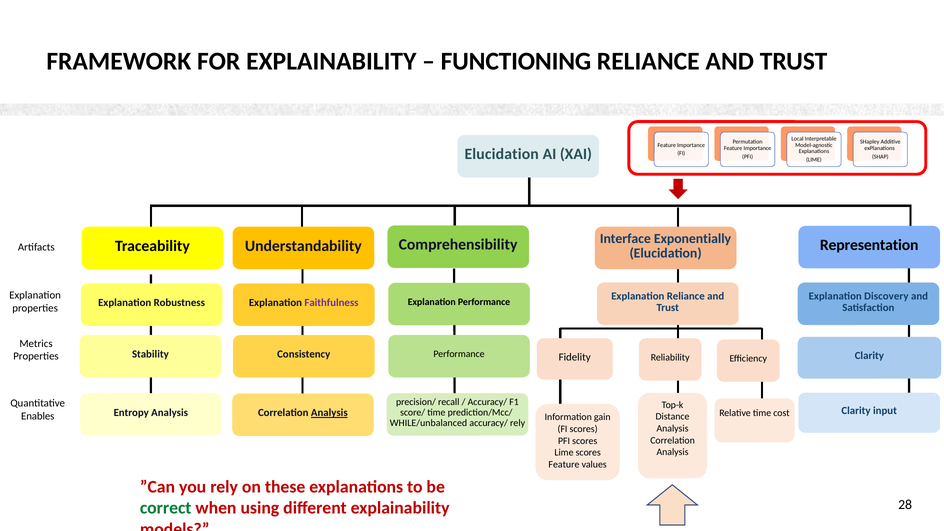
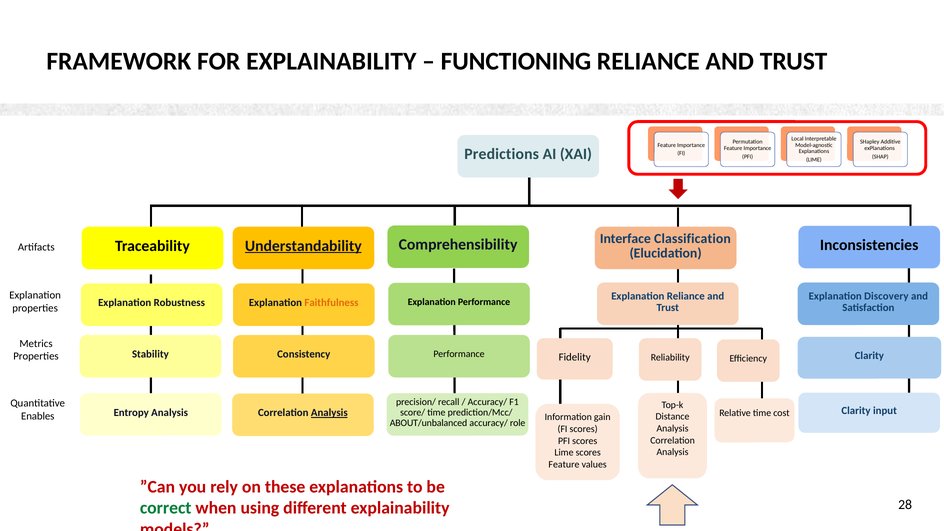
Elucidation at (502, 154): Elucidation -> Predictions
Exponentially: Exponentially -> Classification
Representation: Representation -> Inconsistencies
Understandability underline: none -> present
Faithfulness colour: purple -> orange
WHILE/unbalanced: WHILE/unbalanced -> ABOUT/unbalanced
accuracy/ rely: rely -> role
